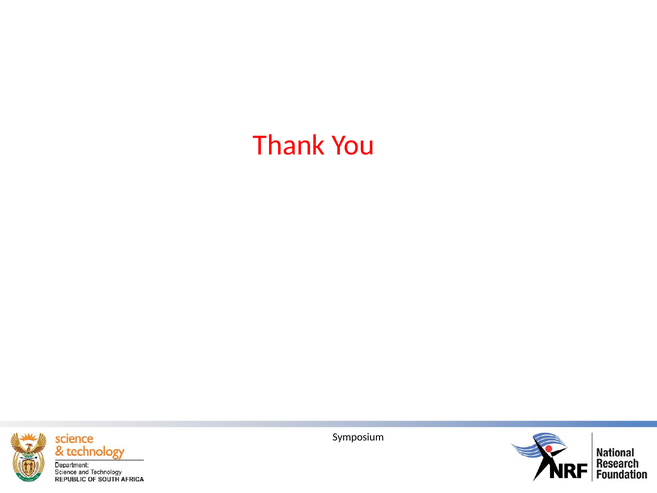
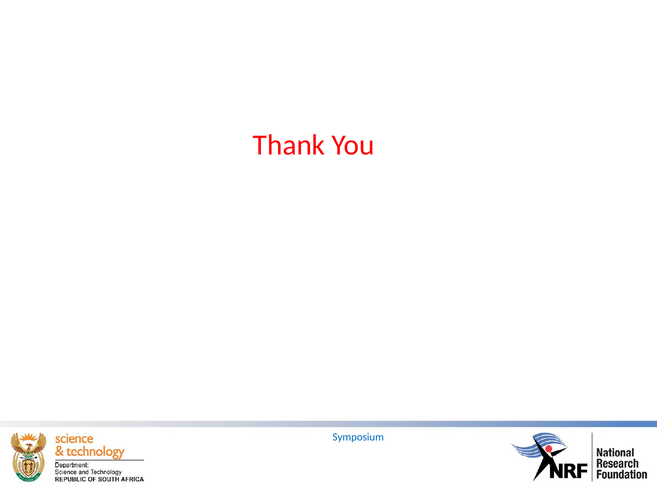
Symposium colour: black -> blue
